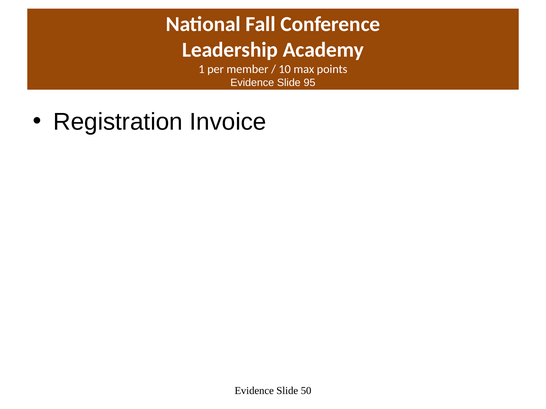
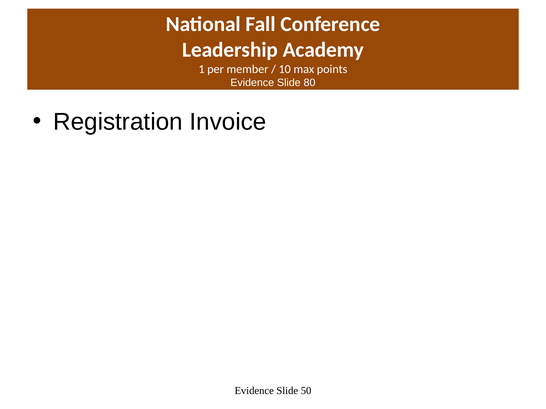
95: 95 -> 80
